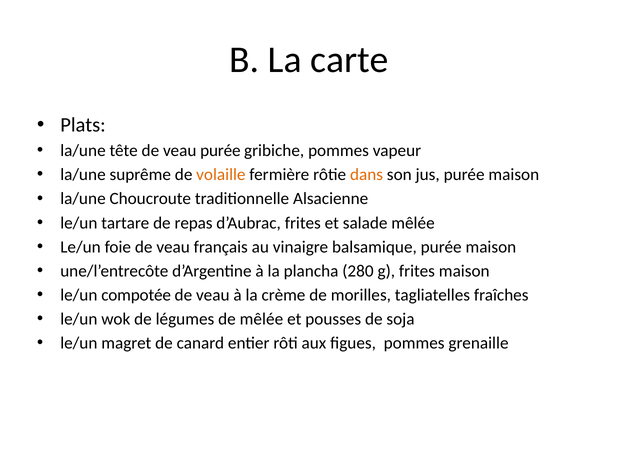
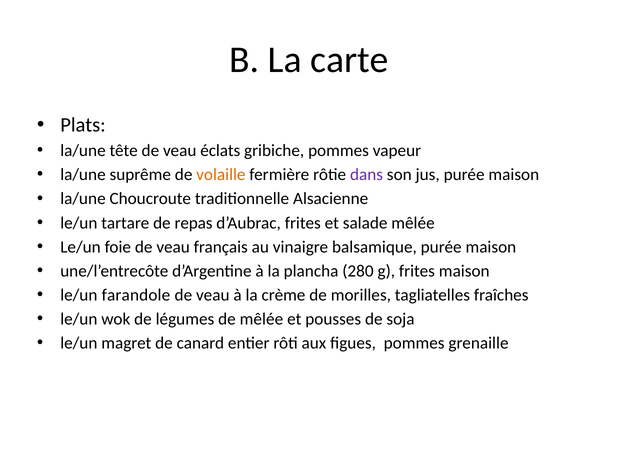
veau purée: purée -> éclats
dans colour: orange -> purple
compotée: compotée -> farandole
